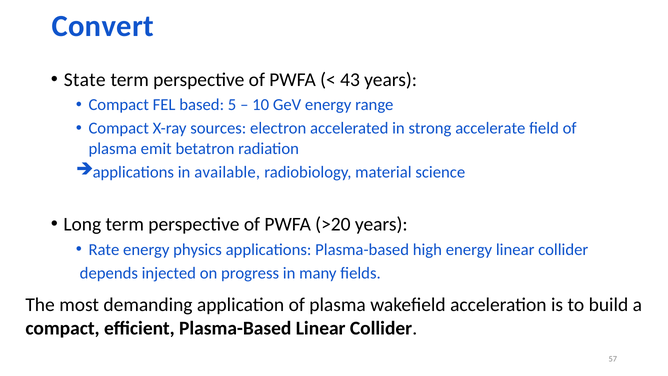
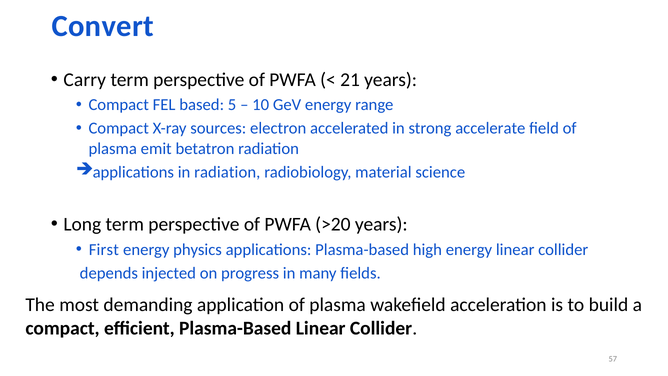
State: State -> Carry
43: 43 -> 21
in available: available -> radiation
Rate: Rate -> First
